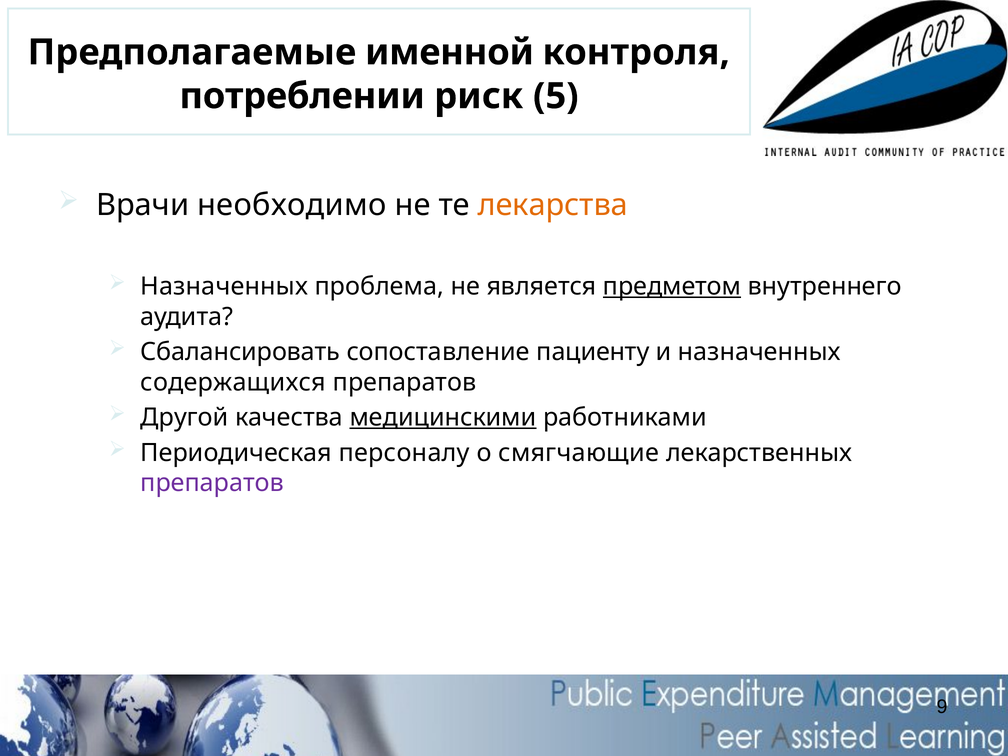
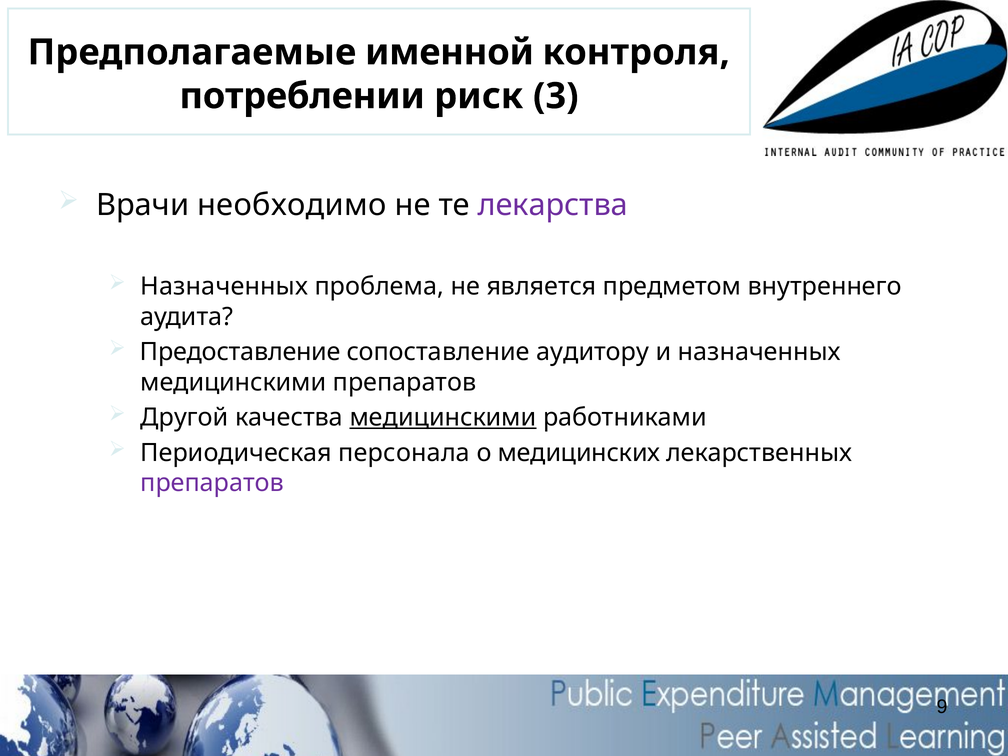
5: 5 -> 3
лекарства colour: orange -> purple
предметом underline: present -> none
Сбалансировать: Сбалансировать -> Предоставление
пациенту: пациенту -> аудитору
содержащихся at (233, 382): содержащихся -> медицинскими
персоналу: персоналу -> персонала
смягчающие: смягчающие -> медицинских
